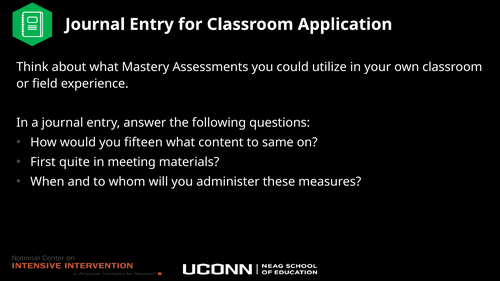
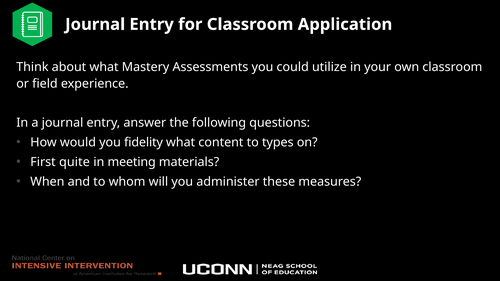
fifteen: fifteen -> fidelity
same: same -> types
